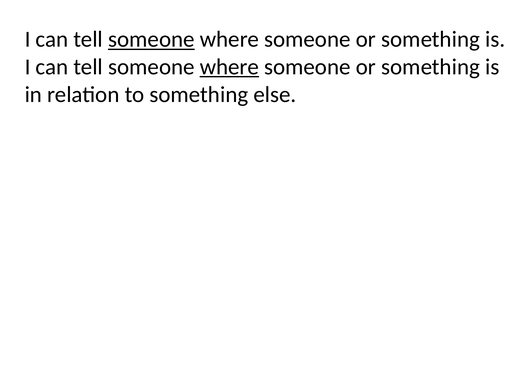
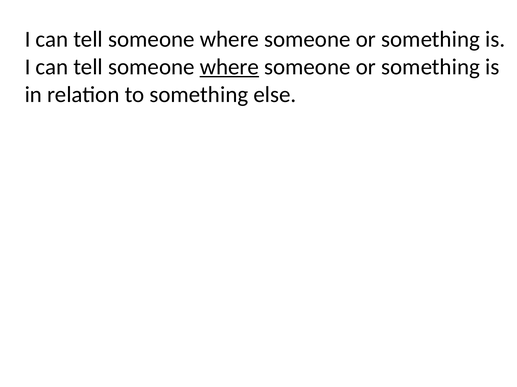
someone at (151, 39) underline: present -> none
